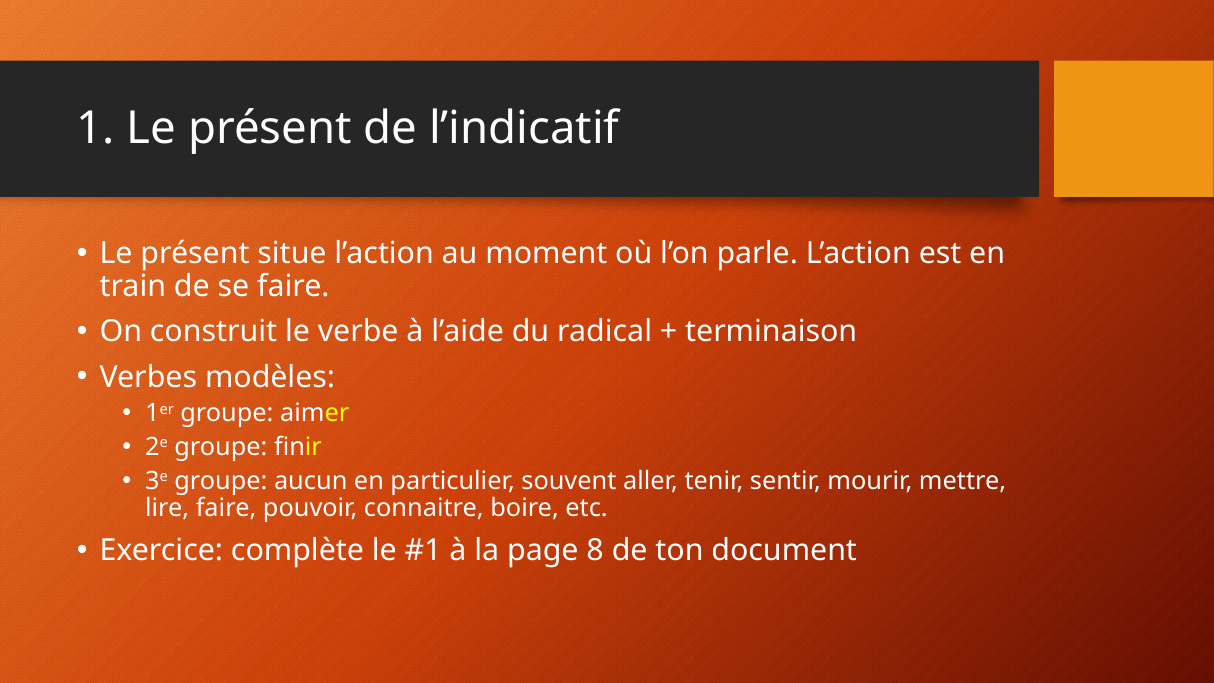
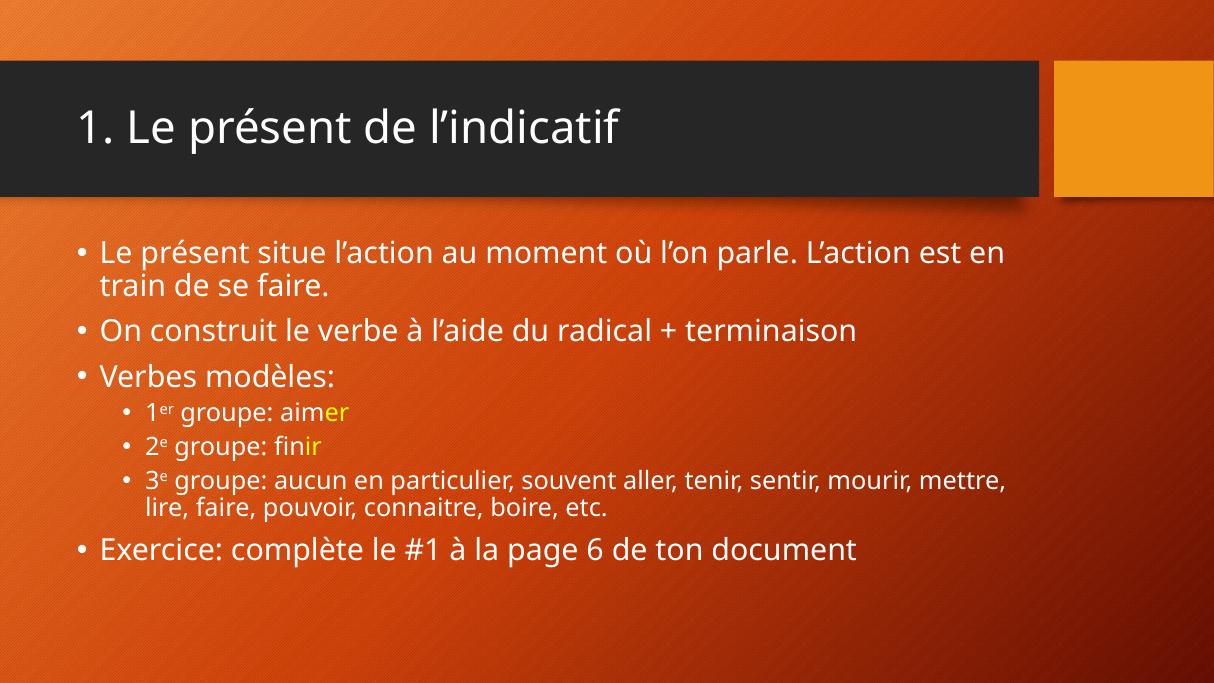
8: 8 -> 6
